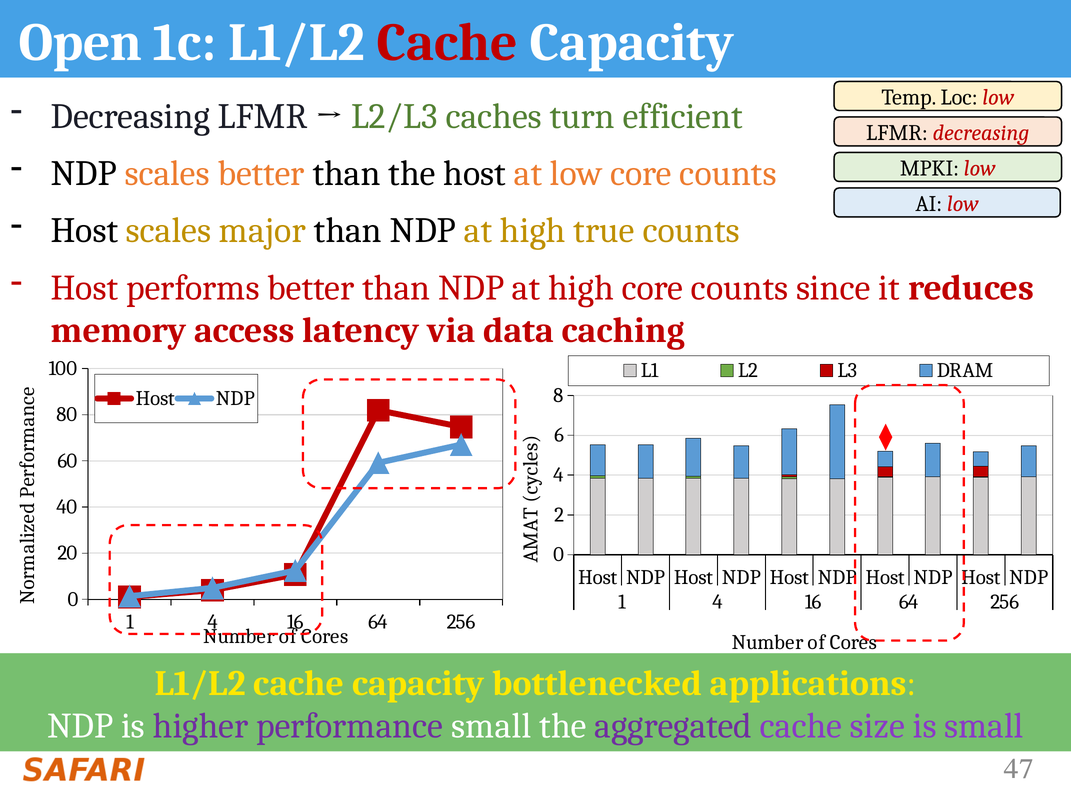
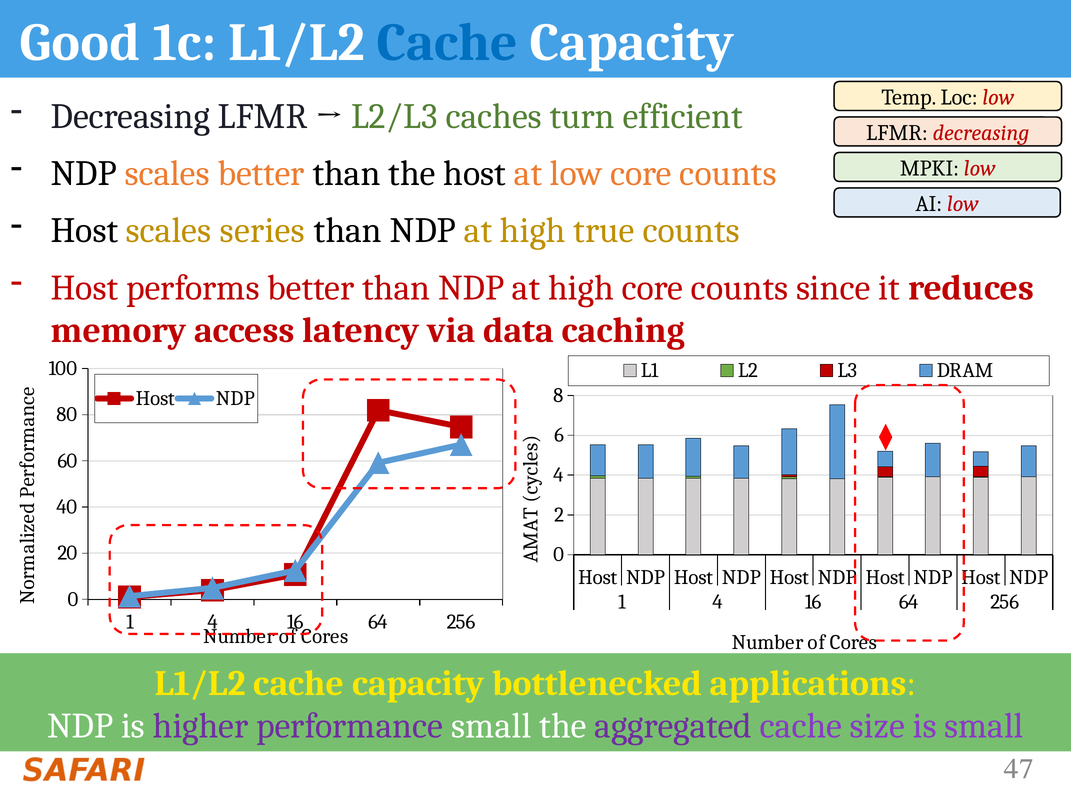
Open: Open -> Good
Cache at (447, 42) colour: red -> blue
major: major -> series
